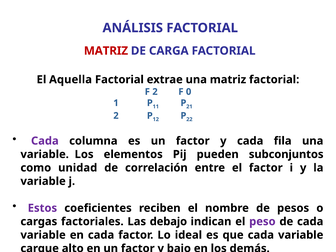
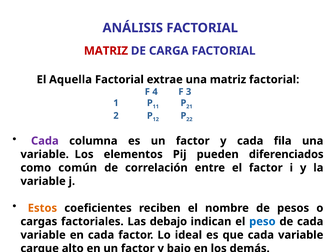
F 2: 2 -> 4
0: 0 -> 3
subconjuntos: subconjuntos -> diferenciados
unidad: unidad -> común
Estos colour: purple -> orange
peso colour: purple -> blue
